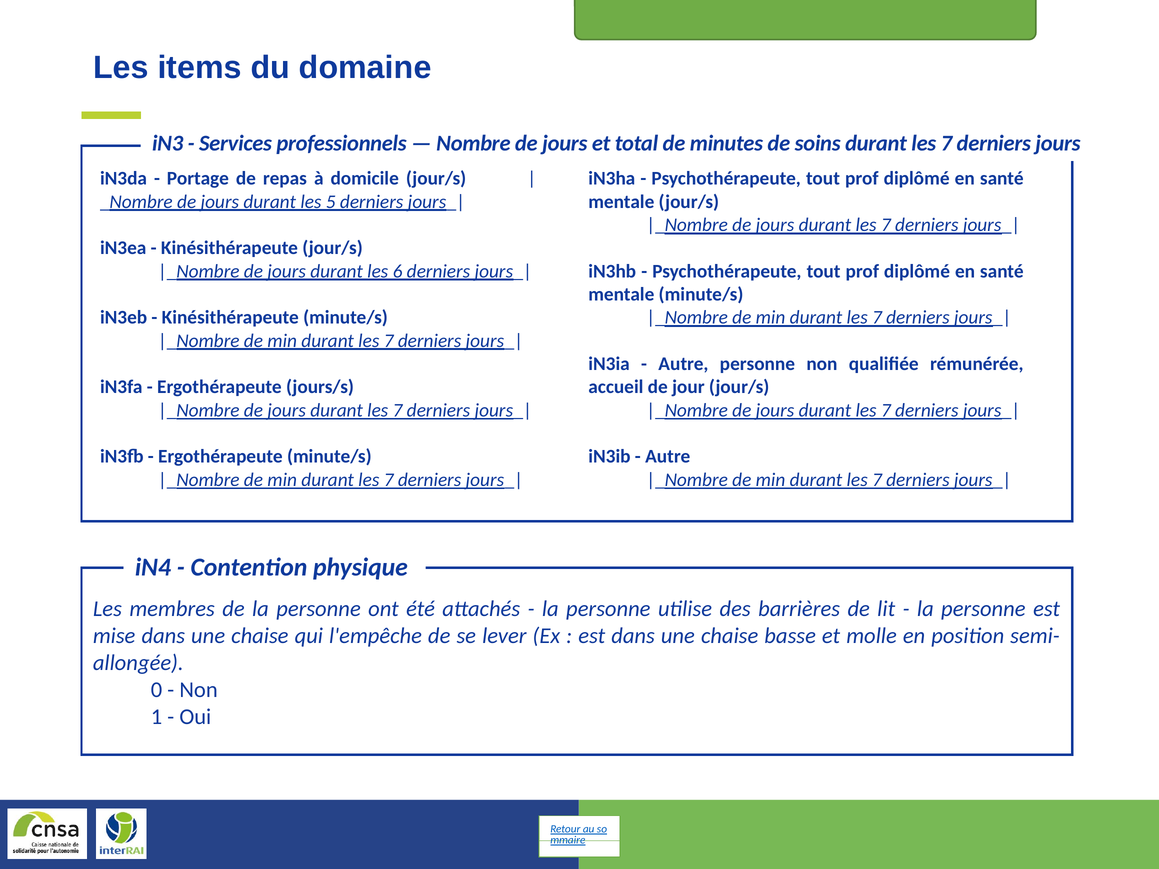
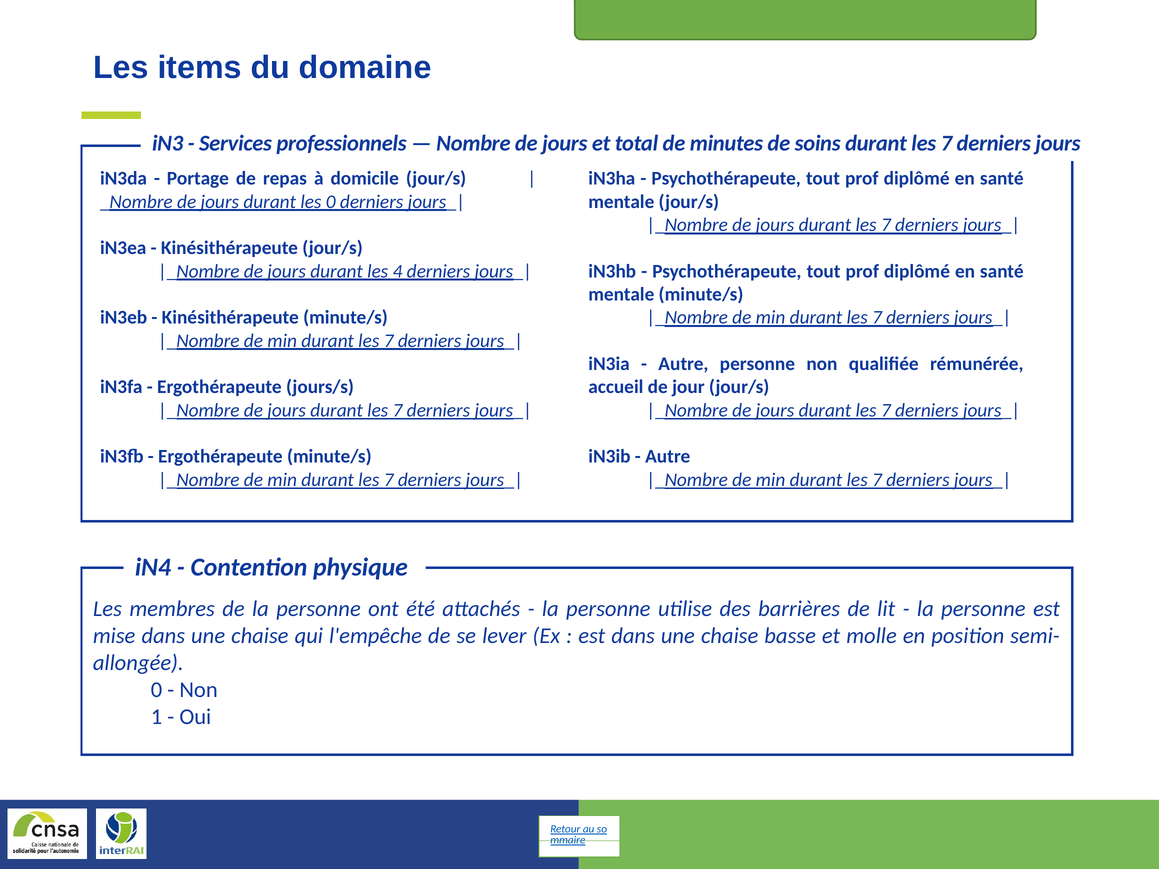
les 5: 5 -> 0
6: 6 -> 4
